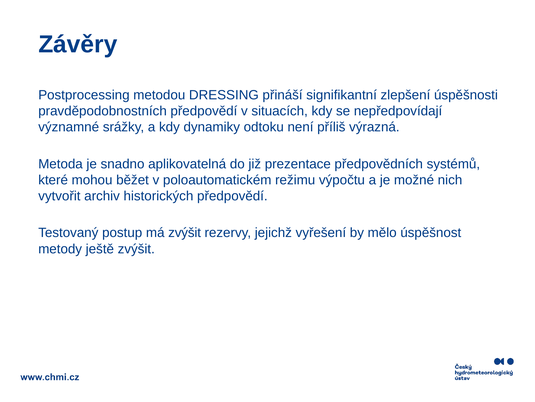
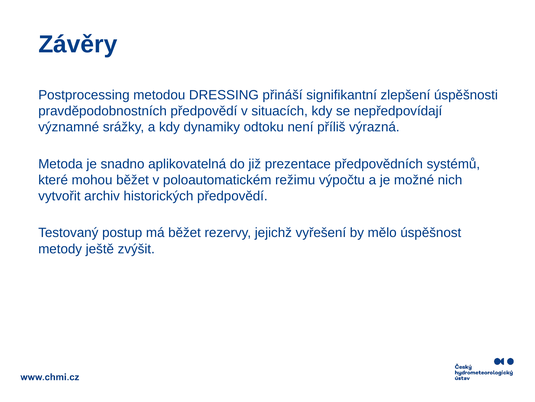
má zvýšit: zvýšit -> běžet
